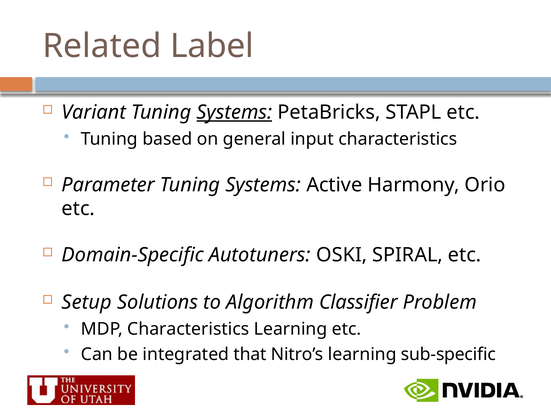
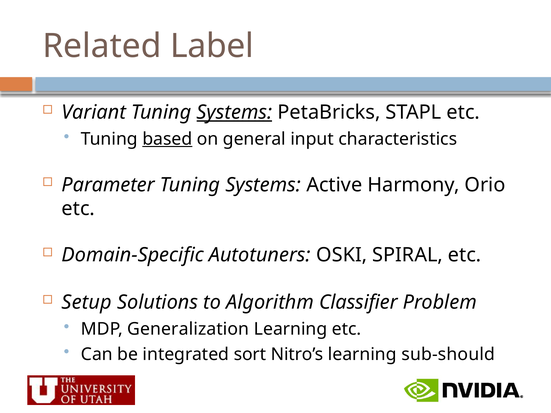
based underline: none -> present
MDP Characteristics: Characteristics -> Generalization
that: that -> sort
sub-specific: sub-specific -> sub-should
